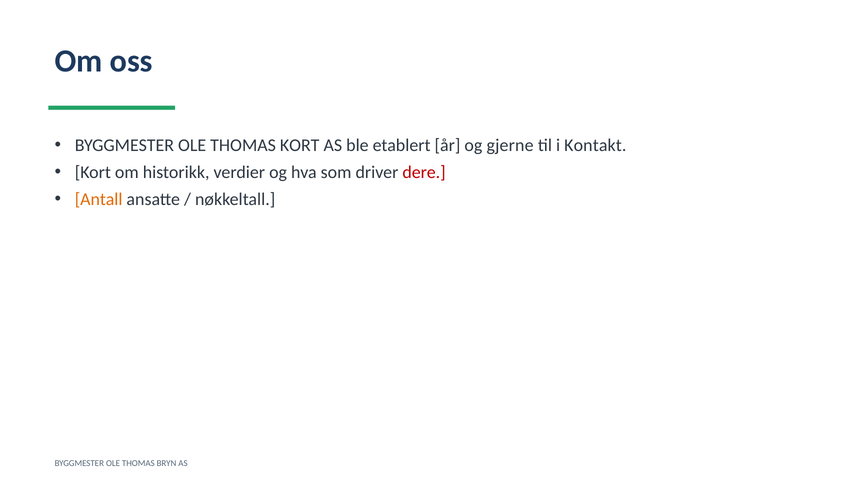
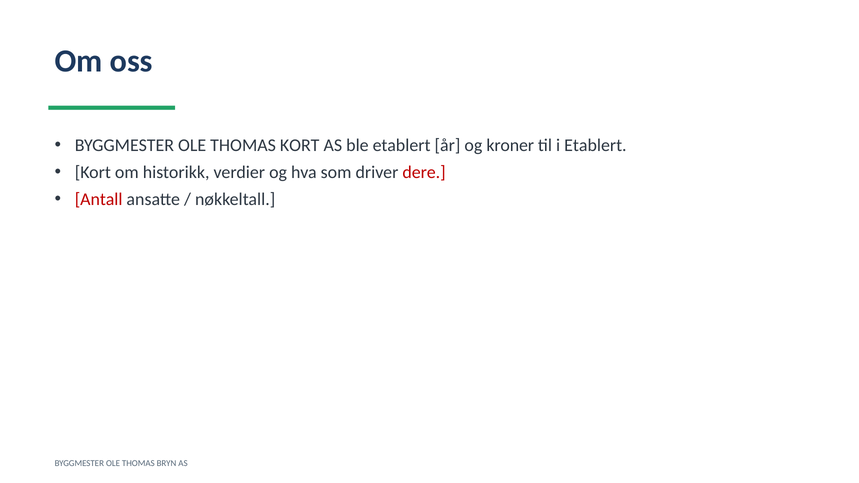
gjerne: gjerne -> kroner
i Kontakt: Kontakt -> Etablert
Antall colour: orange -> red
